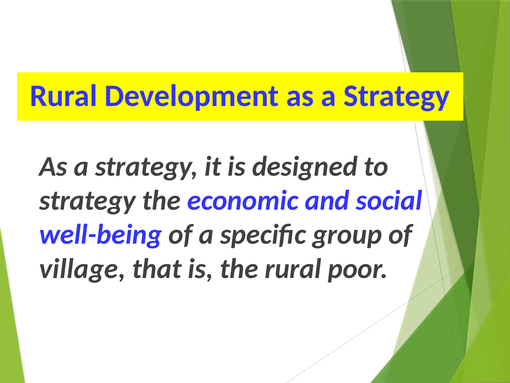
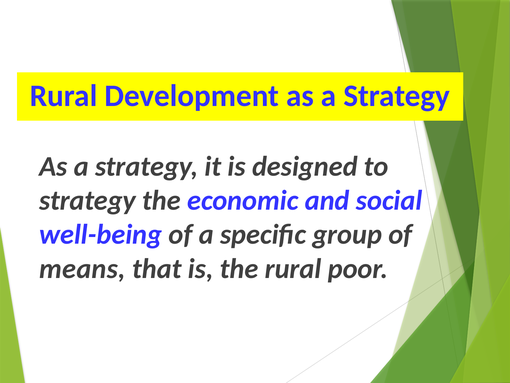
village: village -> means
